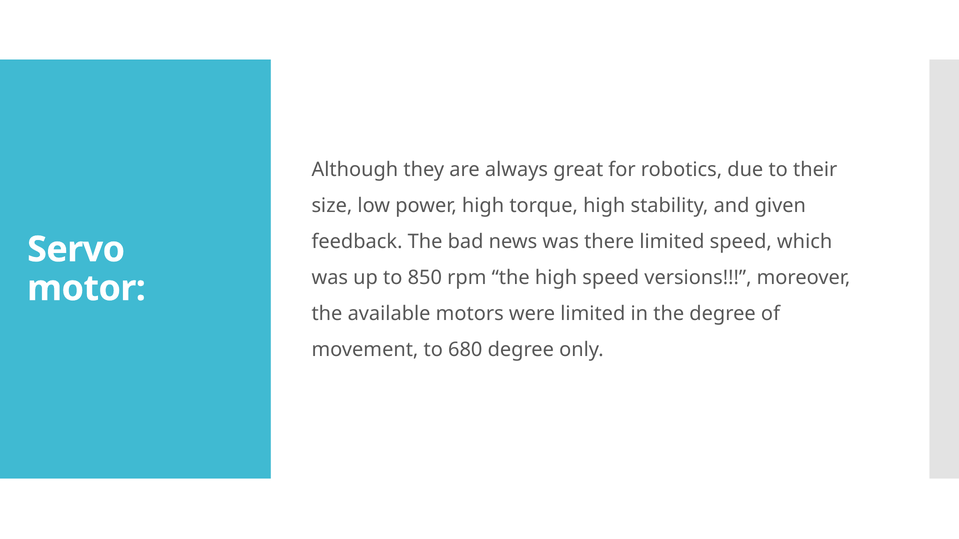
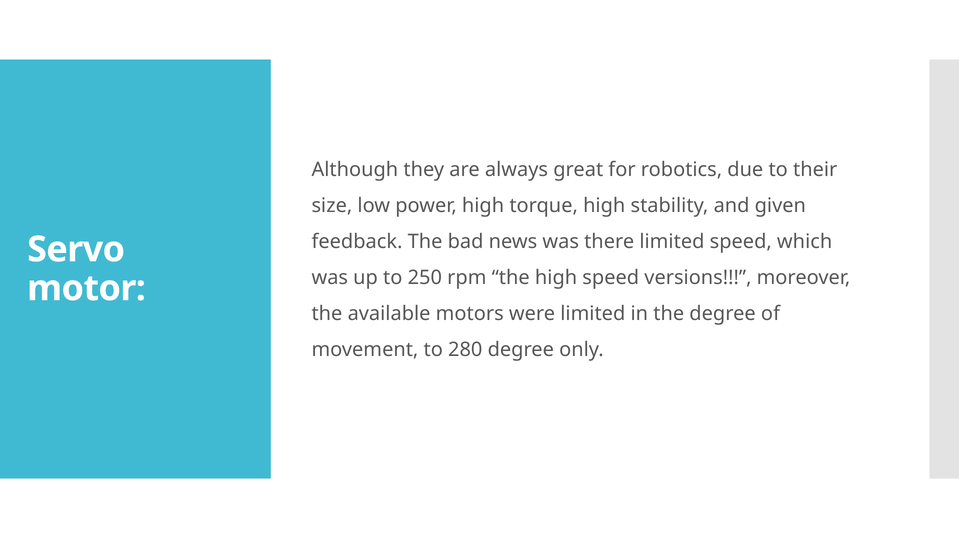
850: 850 -> 250
680: 680 -> 280
